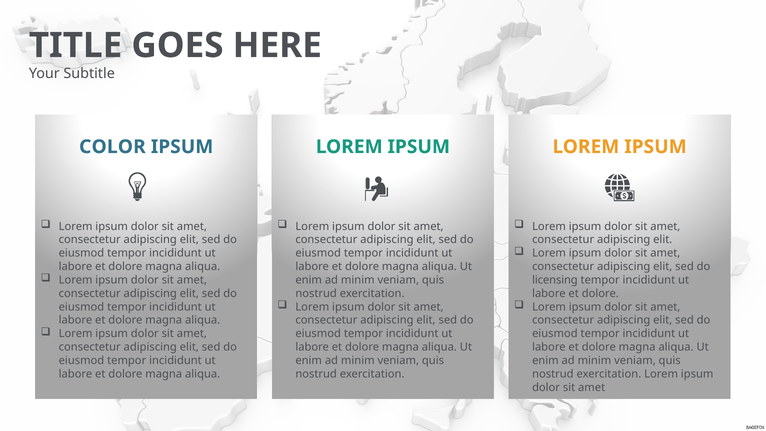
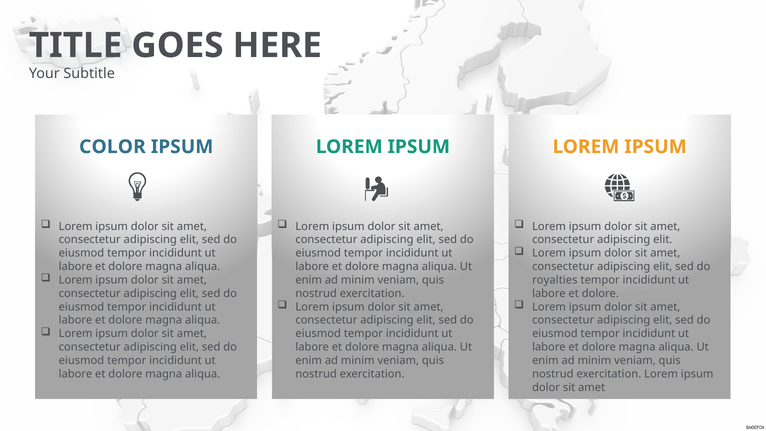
licensing: licensing -> royalties
